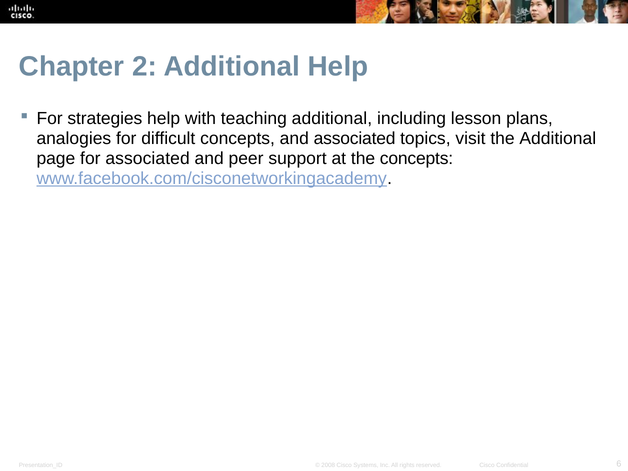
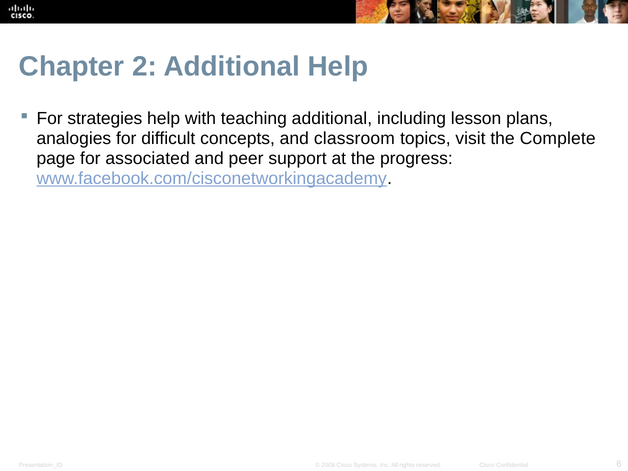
and associated: associated -> classroom
the Additional: Additional -> Complete
the concepts: concepts -> progress
